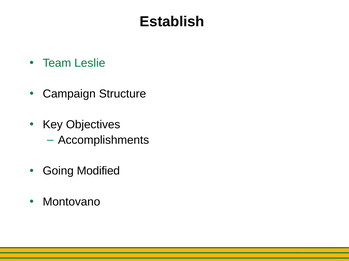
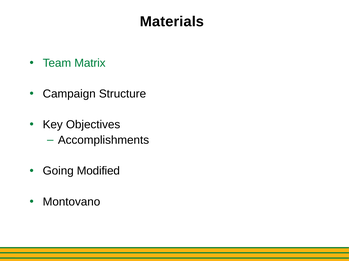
Establish: Establish -> Materials
Leslie: Leslie -> Matrix
